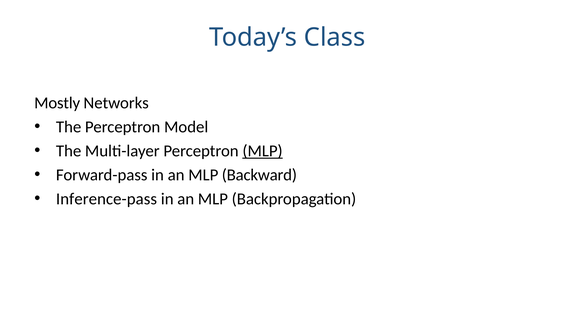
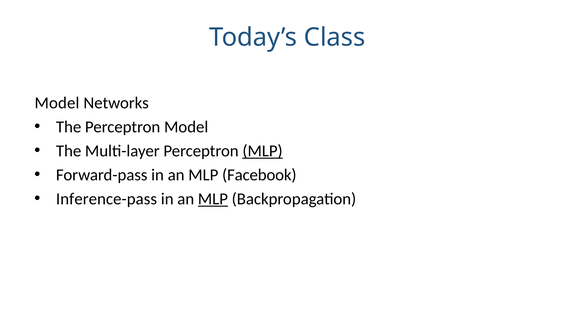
Mostly at (57, 103): Mostly -> Model
Backward: Backward -> Facebook
MLP at (213, 199) underline: none -> present
